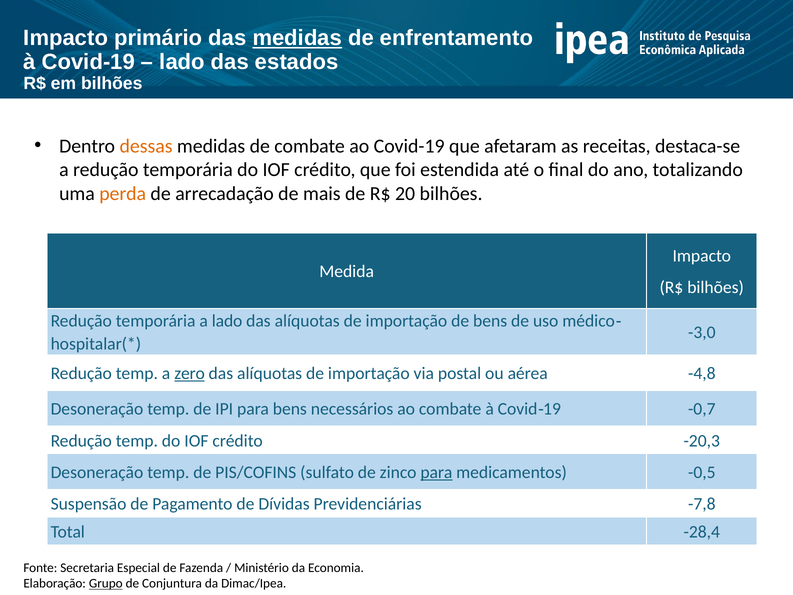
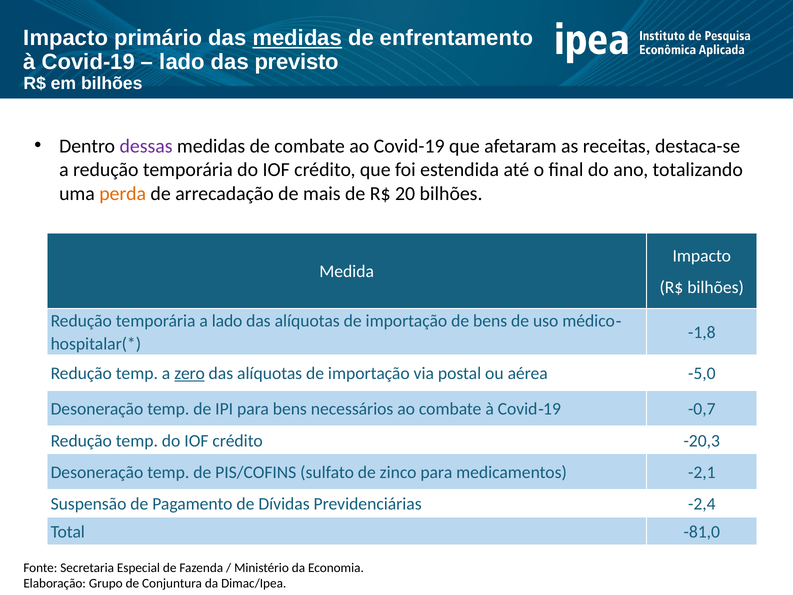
estados: estados -> previsto
dessas colour: orange -> purple
-3,0: -3,0 -> -1,8
-4,8: -4,8 -> -5,0
para at (436, 472) underline: present -> none
-0,5: -0,5 -> -2,1
-7,8: -7,8 -> -2,4
-28,4: -28,4 -> -81,0
Grupo underline: present -> none
